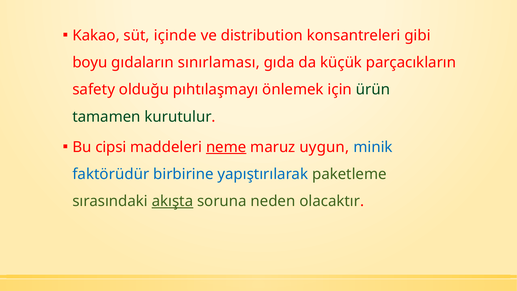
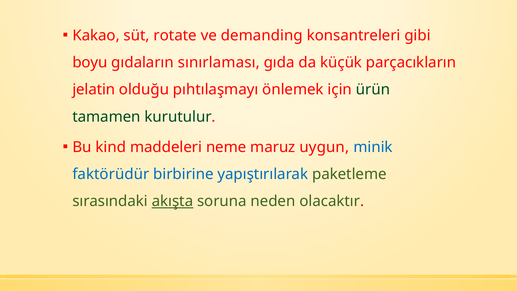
içinde: içinde -> rotate
distribution: distribution -> demanding
safety: safety -> jelatin
cipsi: cipsi -> kind
neme underline: present -> none
